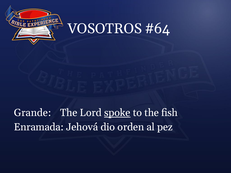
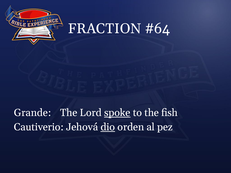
VOSOTROS: VOSOTROS -> FRACTION
Enramada: Enramada -> Cautiverio
dio underline: none -> present
